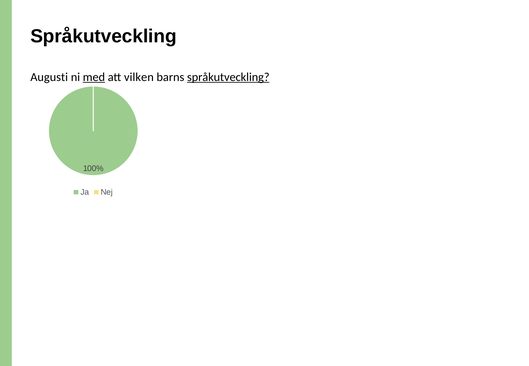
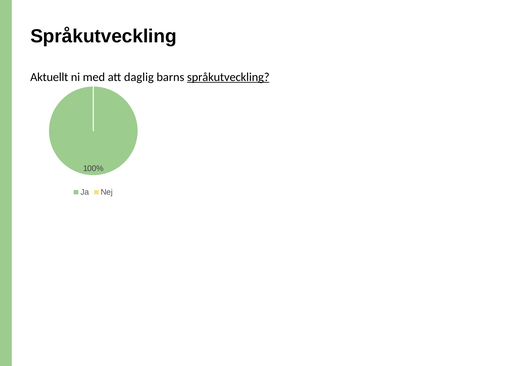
Augusti: Augusti -> Aktuellt
med underline: present -> none
vilken: vilken -> daglig
